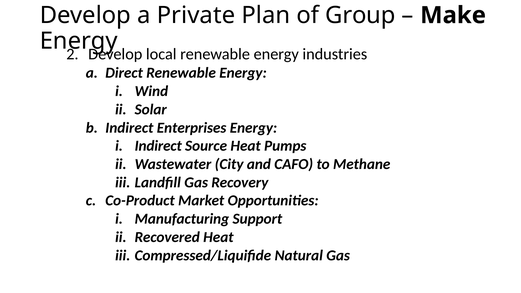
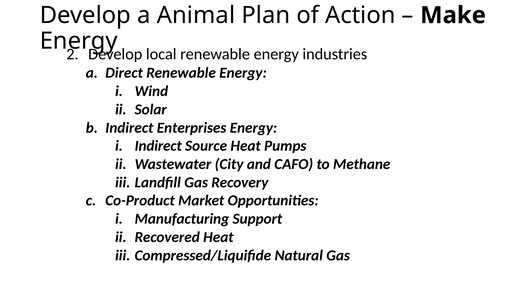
Private: Private -> Animal
Group: Group -> Action
